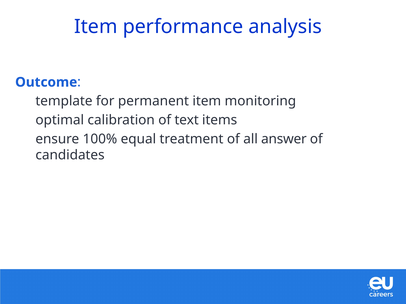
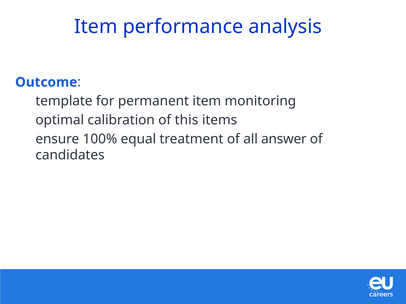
text: text -> this
